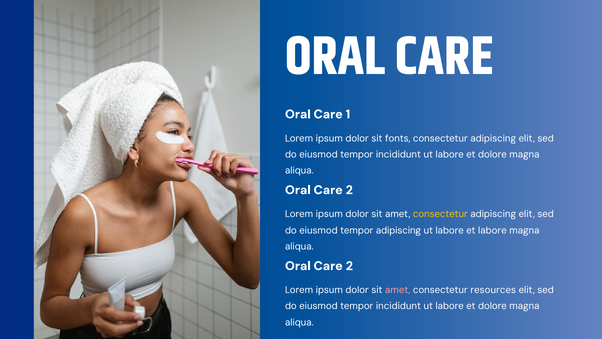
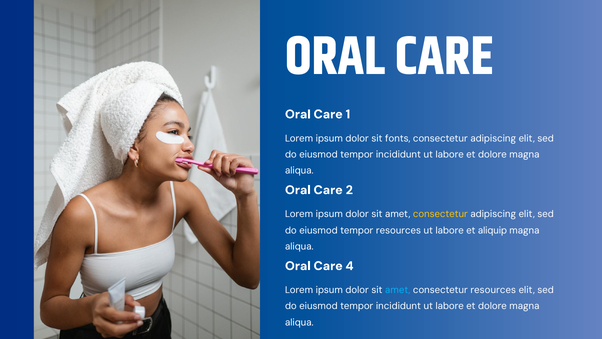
tempor adipiscing: adipiscing -> resources
et labore: labore -> aliquip
2 at (349, 266): 2 -> 4
amet at (398, 290) colour: pink -> light blue
